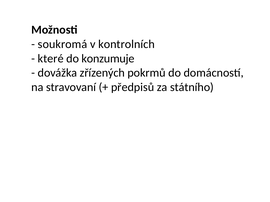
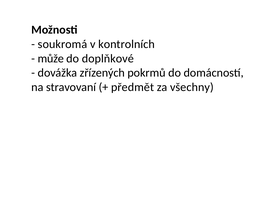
které: které -> může
konzumuje: konzumuje -> doplňkové
předpisů: předpisů -> předmět
státního: státního -> všechny
